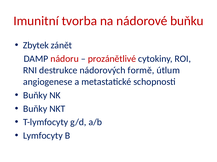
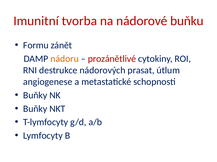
Zbytek: Zbytek -> Formu
nádoru colour: red -> orange
formě: formě -> prasat
